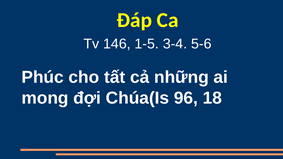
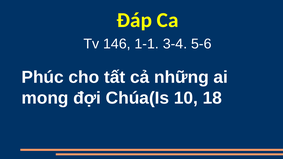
1-5: 1-5 -> 1-1
96: 96 -> 10
